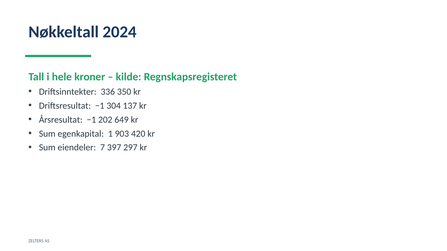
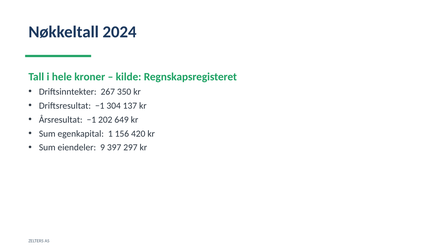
336: 336 -> 267
903: 903 -> 156
7: 7 -> 9
